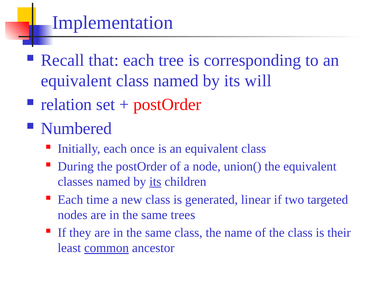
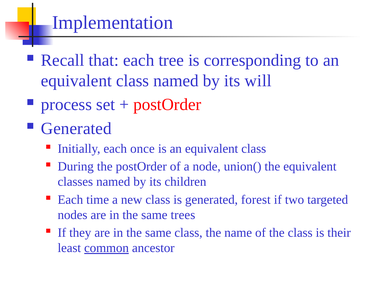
relation: relation -> process
Numbered at (76, 129): Numbered -> Generated
its at (155, 182) underline: present -> none
linear: linear -> forest
